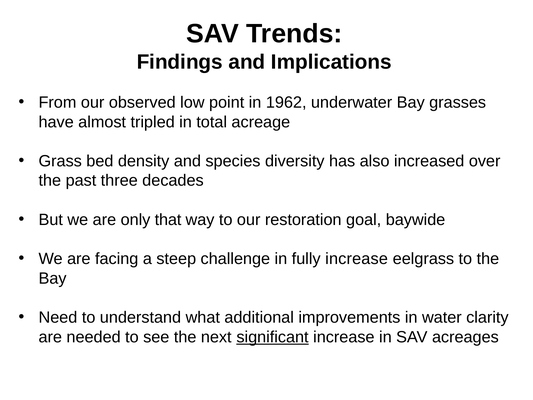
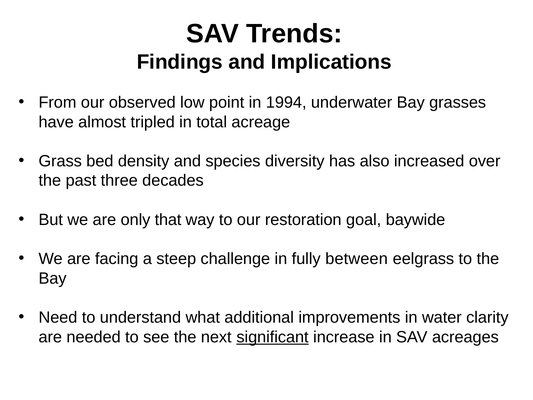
1962: 1962 -> 1994
fully increase: increase -> between
